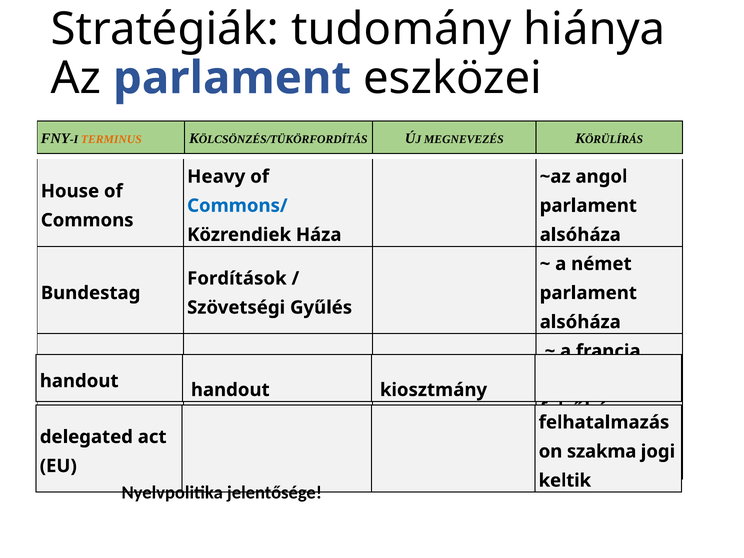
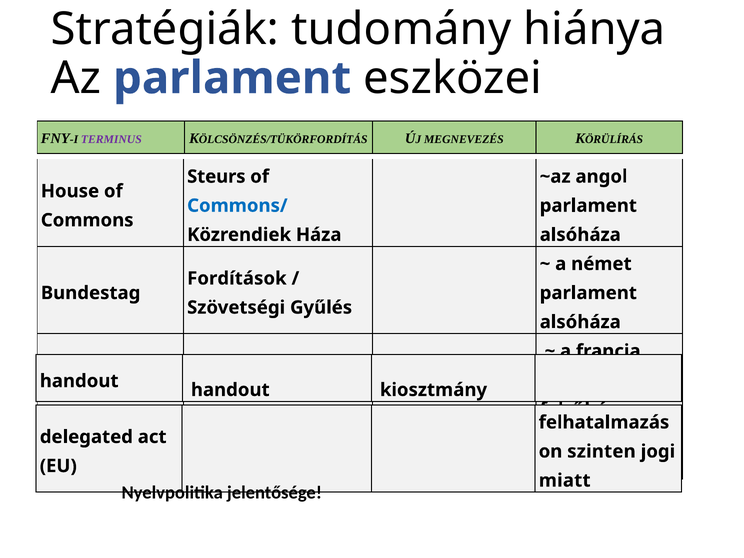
TERMINUS colour: orange -> purple
Heavy: Heavy -> Steurs
szakma: szakma -> szinten
keltik: keltik -> miatt
